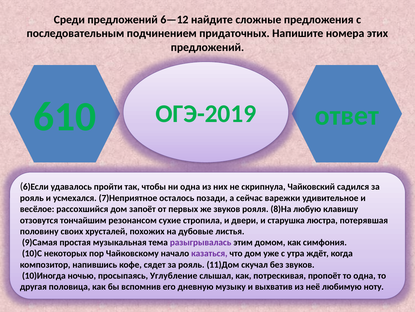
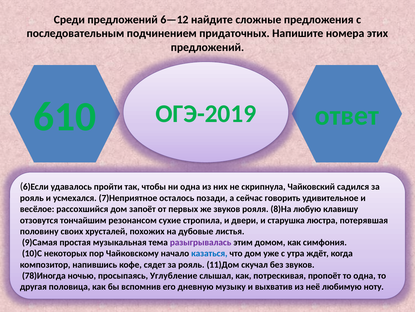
варежки: варежки -> говорить
казаться colour: purple -> blue
10)Иногда: 10)Иногда -> 78)Иногда
